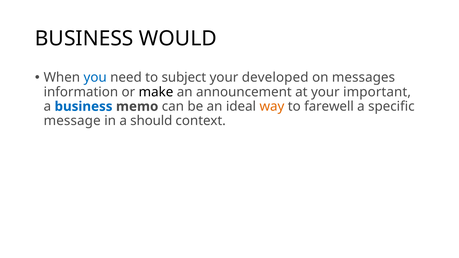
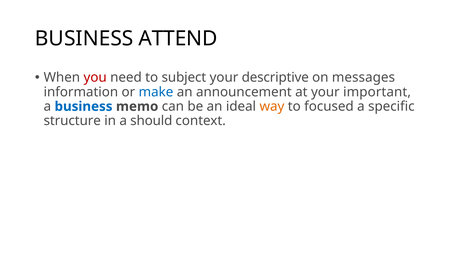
WOULD: WOULD -> ATTEND
you colour: blue -> red
developed: developed -> descriptive
make colour: black -> blue
farewell: farewell -> focused
message: message -> structure
